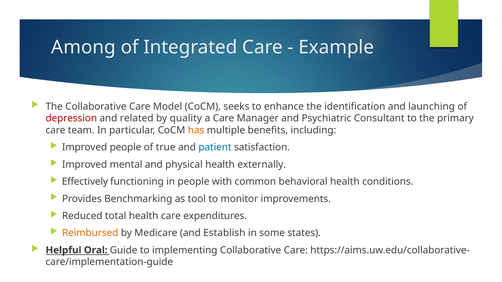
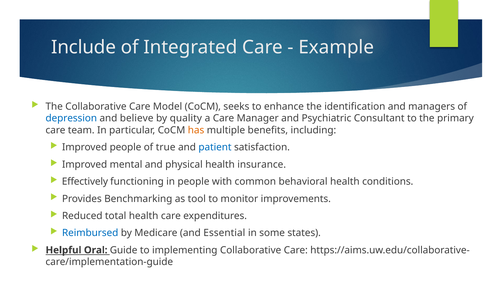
Among: Among -> Include
launching: launching -> managers
depression colour: red -> blue
related: related -> believe
externally: externally -> insurance
Reimbursed colour: orange -> blue
Establish: Establish -> Essential
